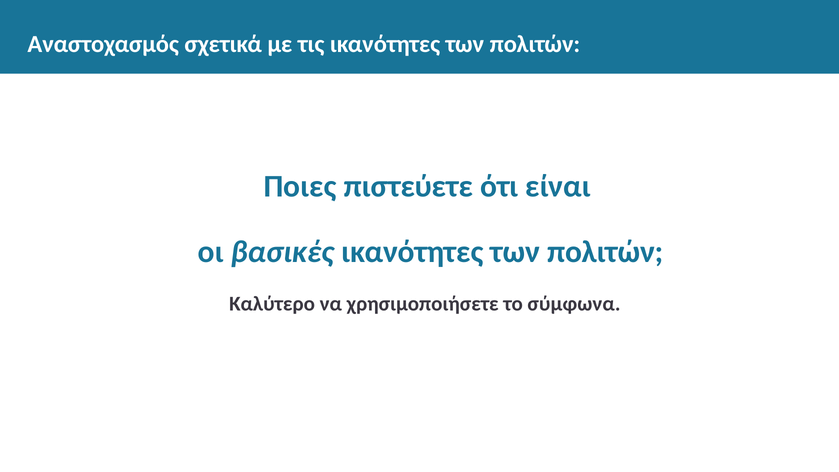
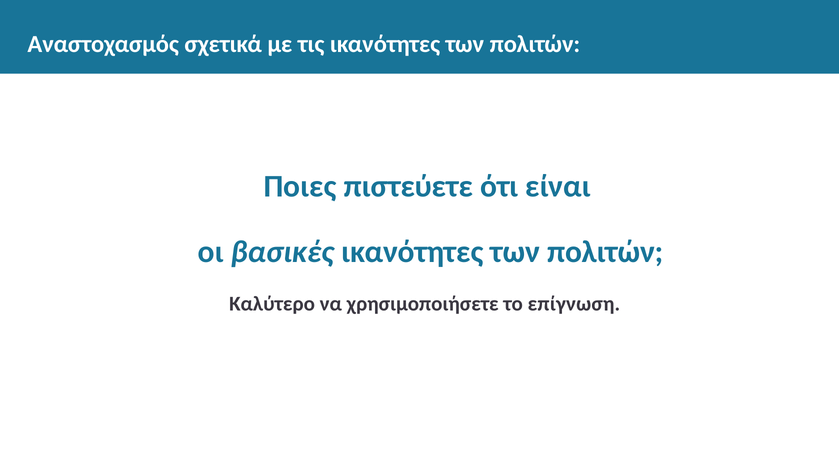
σύμφωνα: σύμφωνα -> επίγνωση
